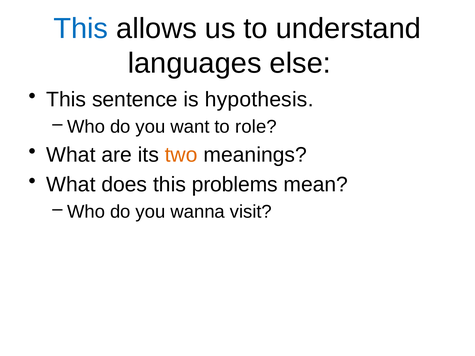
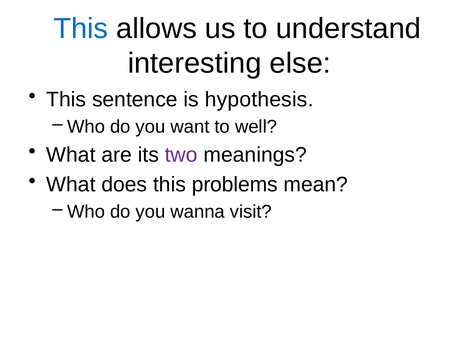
languages: languages -> interesting
role: role -> well
two colour: orange -> purple
